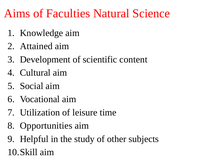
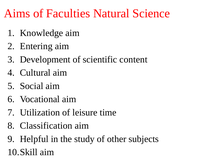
Attained: Attained -> Entering
Opportunities: Opportunities -> Classification
